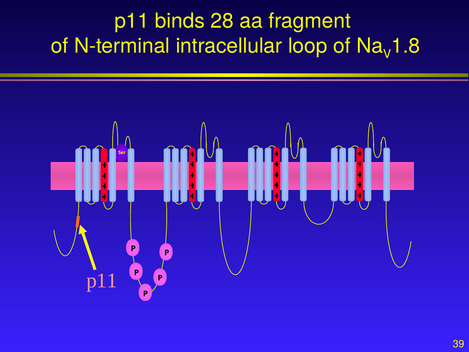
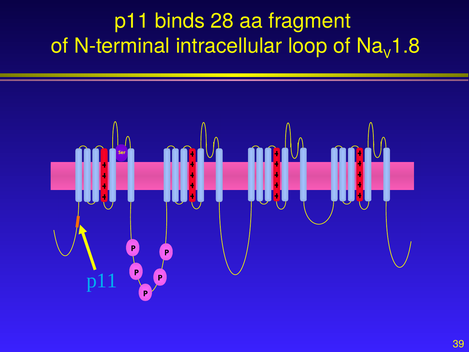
p11 at (102, 280) colour: pink -> light blue
